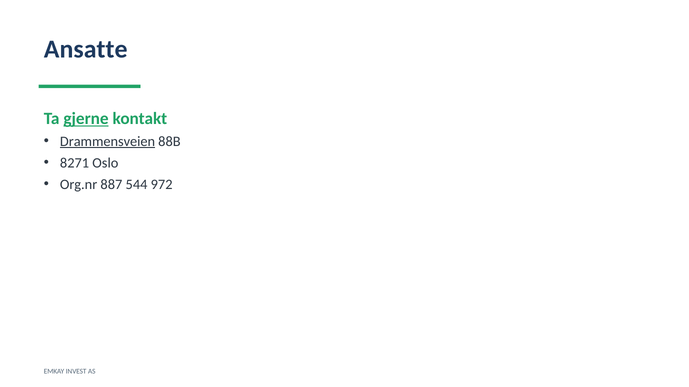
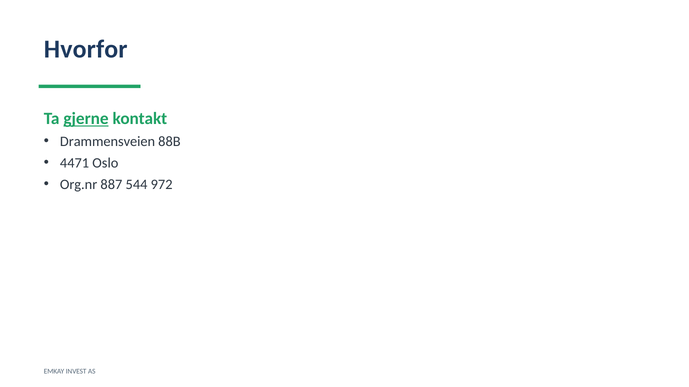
Ansatte: Ansatte -> Hvorfor
Drammensveien underline: present -> none
8271: 8271 -> 4471
